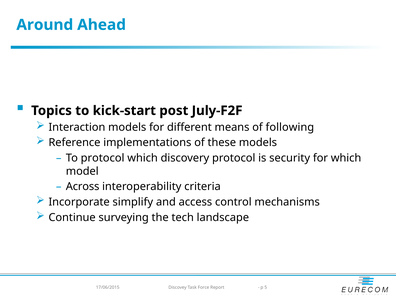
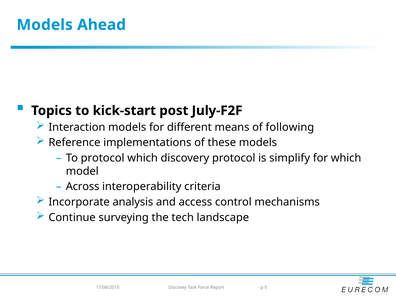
Around at (45, 25): Around -> Models
security: security -> simplify
simplify: simplify -> analysis
